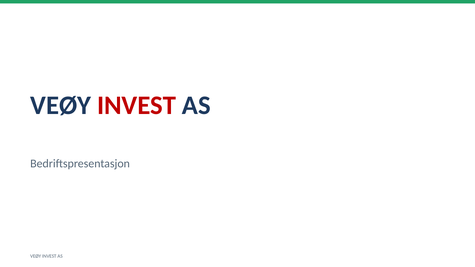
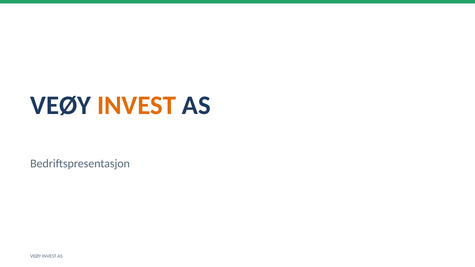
INVEST at (137, 105) colour: red -> orange
